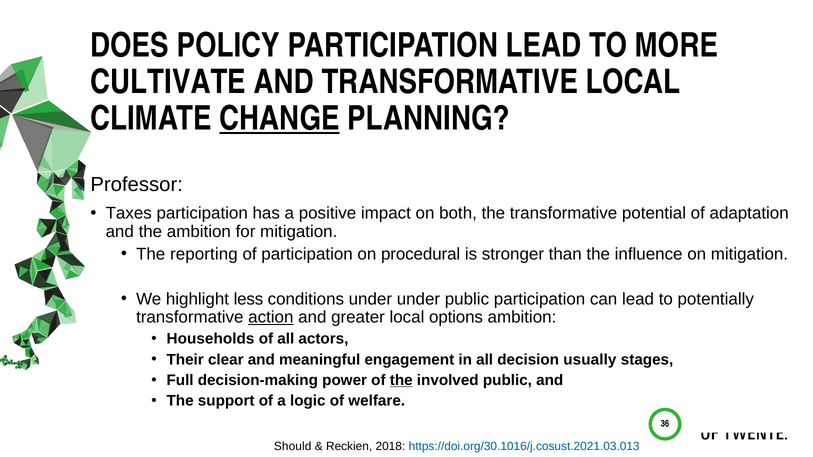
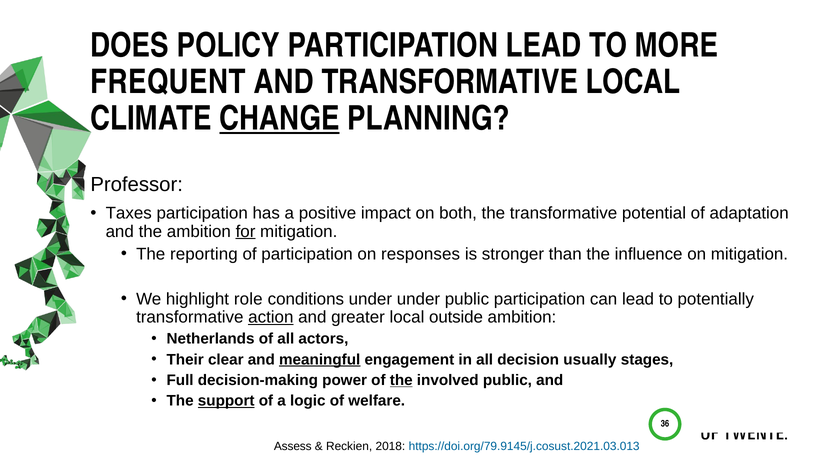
CULTIVATE: CULTIVATE -> FREQUENT
for underline: none -> present
procedural: procedural -> responses
less: less -> role
options: options -> outside
Households: Households -> Netherlands
meaningful underline: none -> present
support underline: none -> present
Should: Should -> Assess
https://doi.org/30.1016/j.cosust.2021.03.013: https://doi.org/30.1016/j.cosust.2021.03.013 -> https://doi.org/79.9145/j.cosust.2021.03.013
